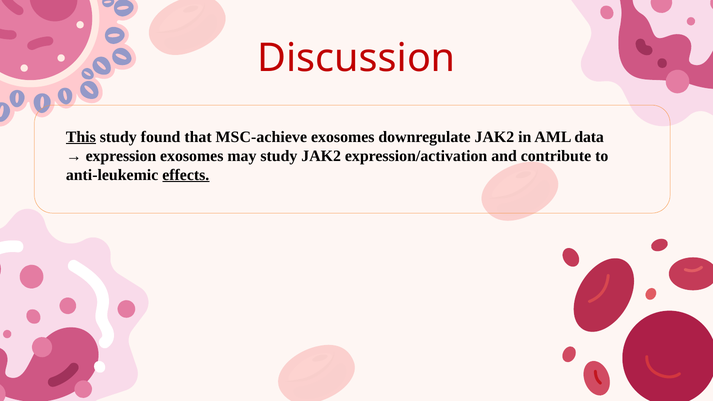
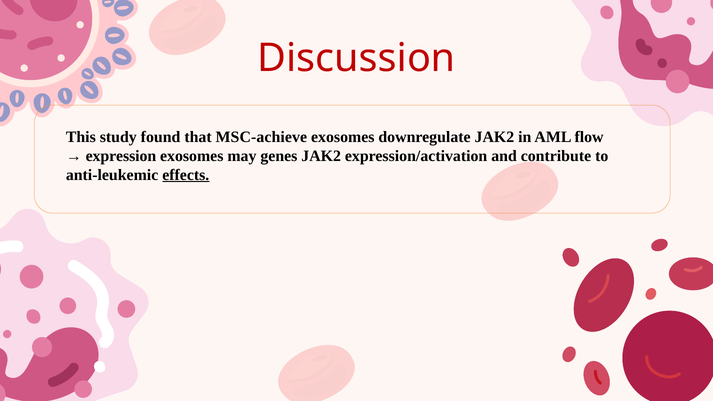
This underline: present -> none
data: data -> flow
may study: study -> genes
